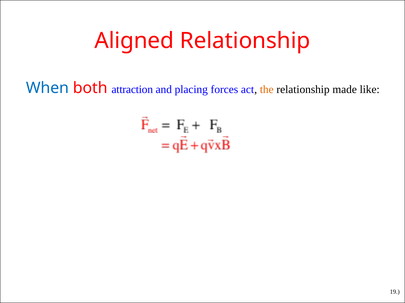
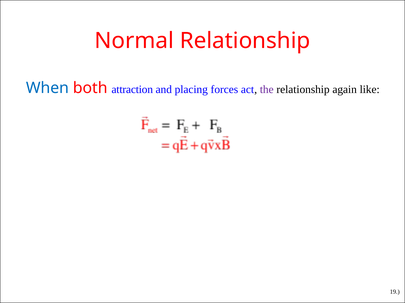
Aligned: Aligned -> Normal
the colour: orange -> purple
made: made -> again
